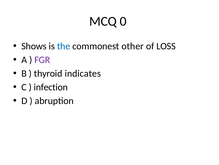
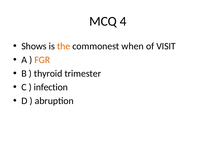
0: 0 -> 4
the colour: blue -> orange
other: other -> when
LOSS: LOSS -> VISIT
FGR colour: purple -> orange
indicates: indicates -> trimester
